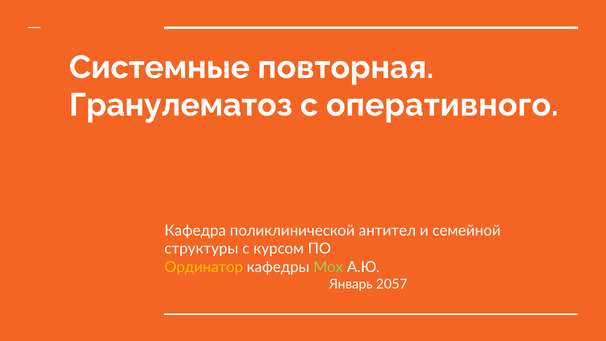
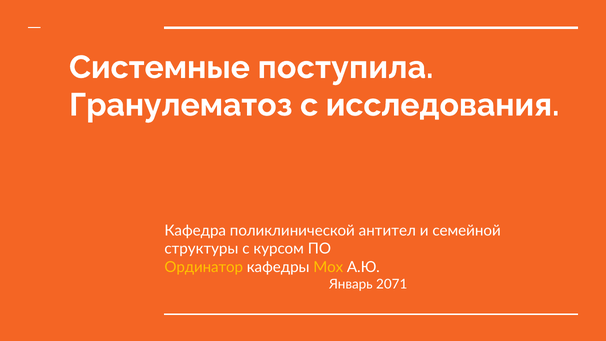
повторная: повторная -> поступила
оперативного: оперативного -> исследования
Мох colour: light green -> yellow
2057: 2057 -> 2071
